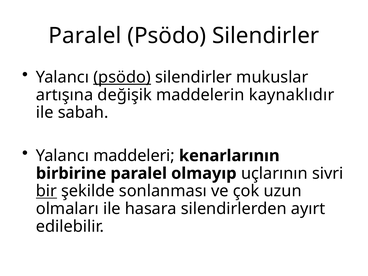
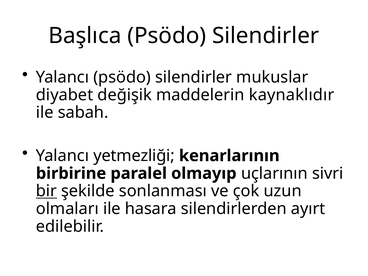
Paralel at (85, 36): Paralel -> Başlıca
psödo at (122, 77) underline: present -> none
artışına: artışına -> diyabet
maddeleri: maddeleri -> yetmezliği
